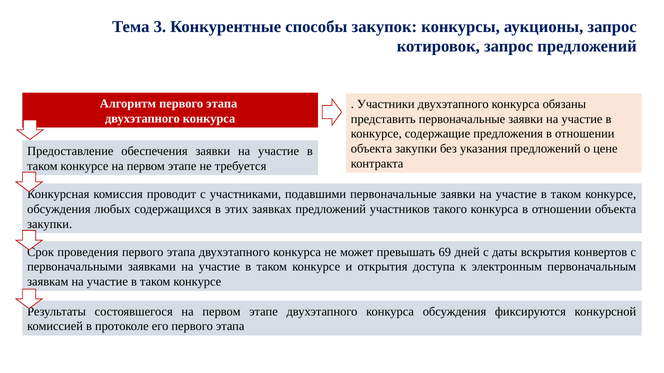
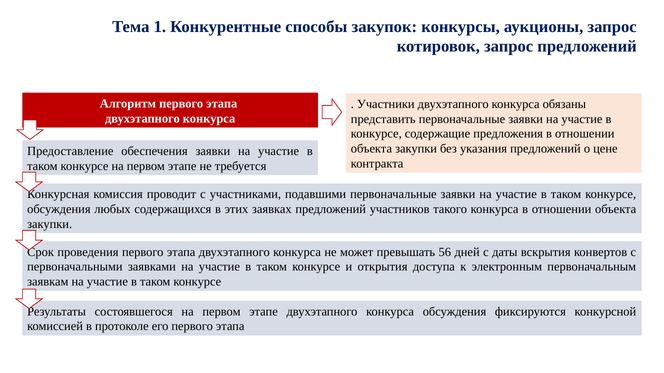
3: 3 -> 1
69: 69 -> 56
